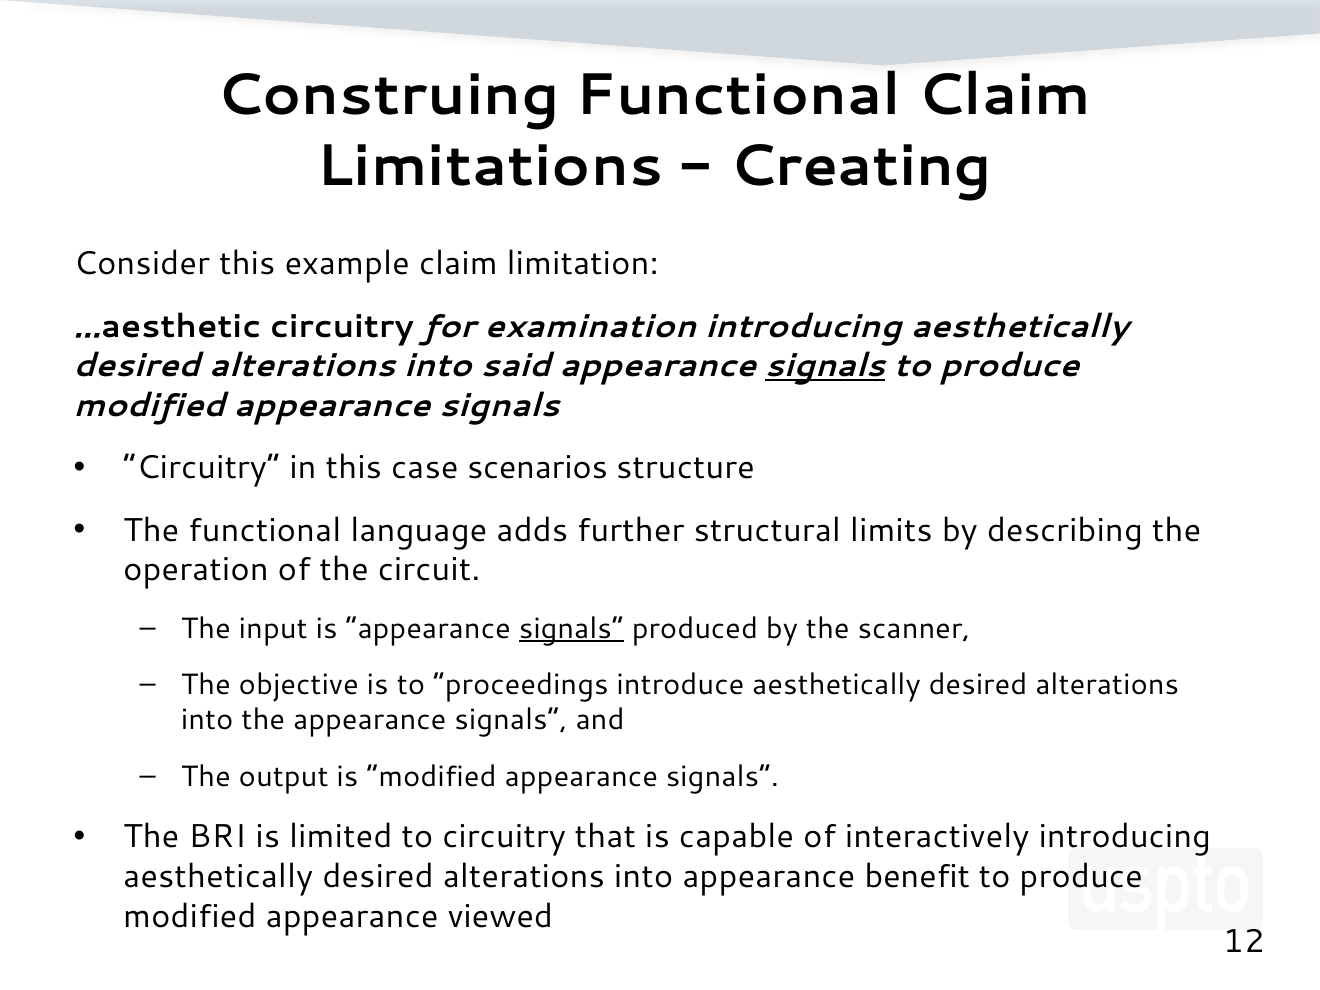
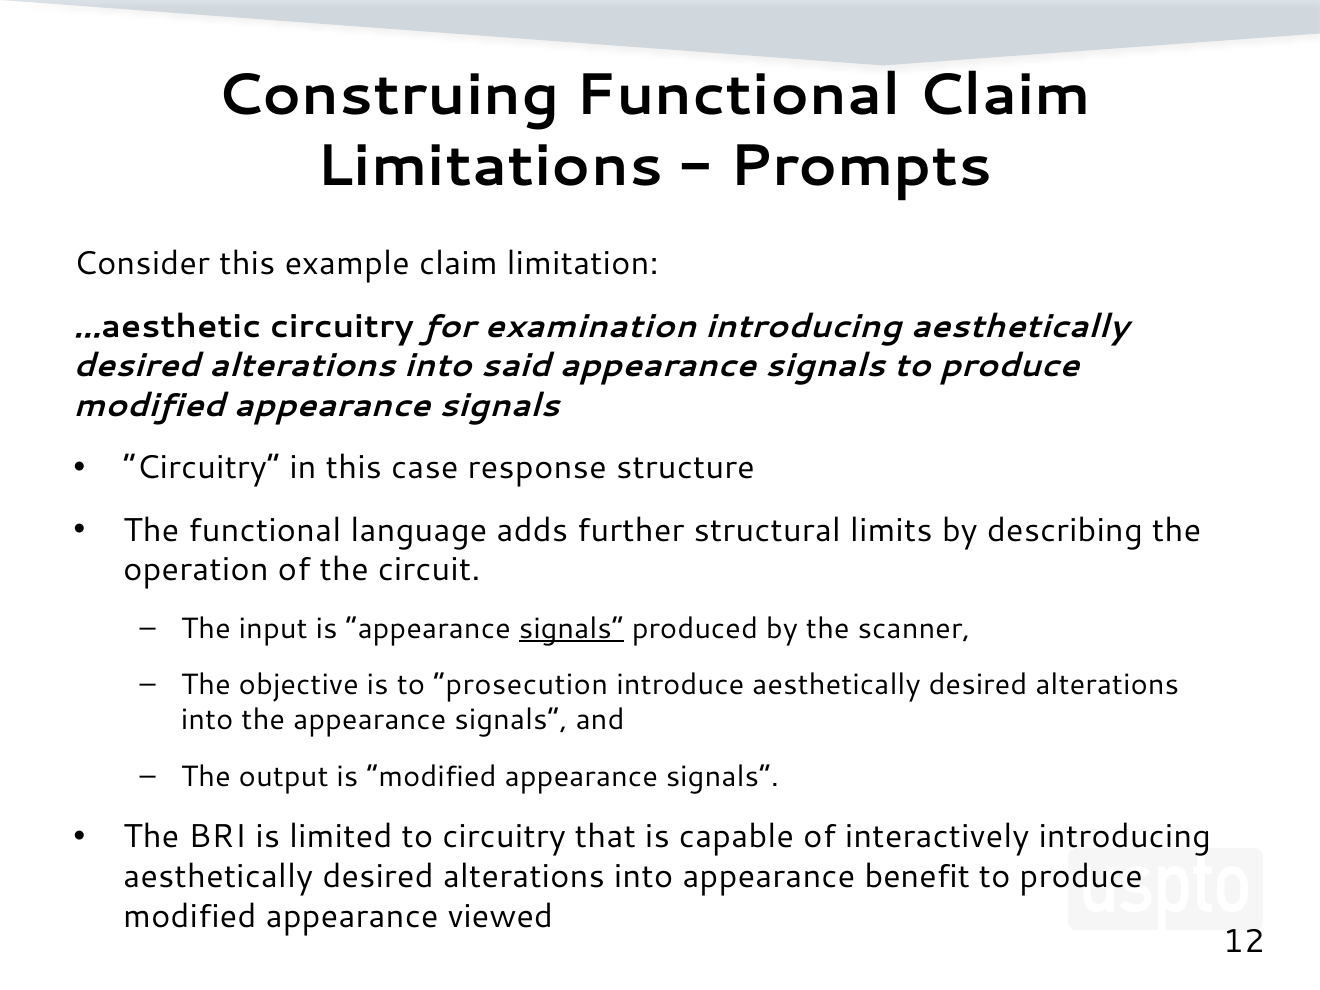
Creating: Creating -> Prompts
signals at (825, 366) underline: present -> none
scenarios: scenarios -> response
proceedings: proceedings -> prosecution
